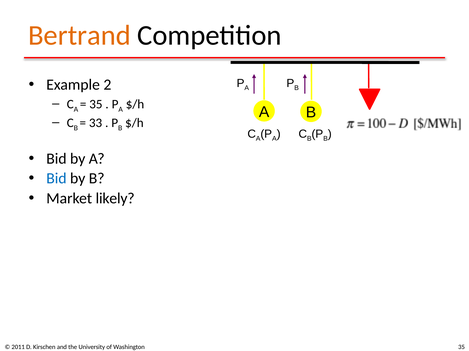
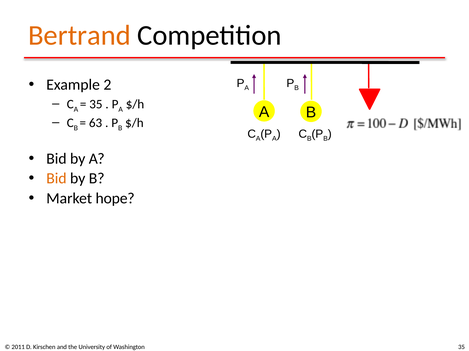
33: 33 -> 63
Bid at (56, 179) colour: blue -> orange
likely: likely -> hope
